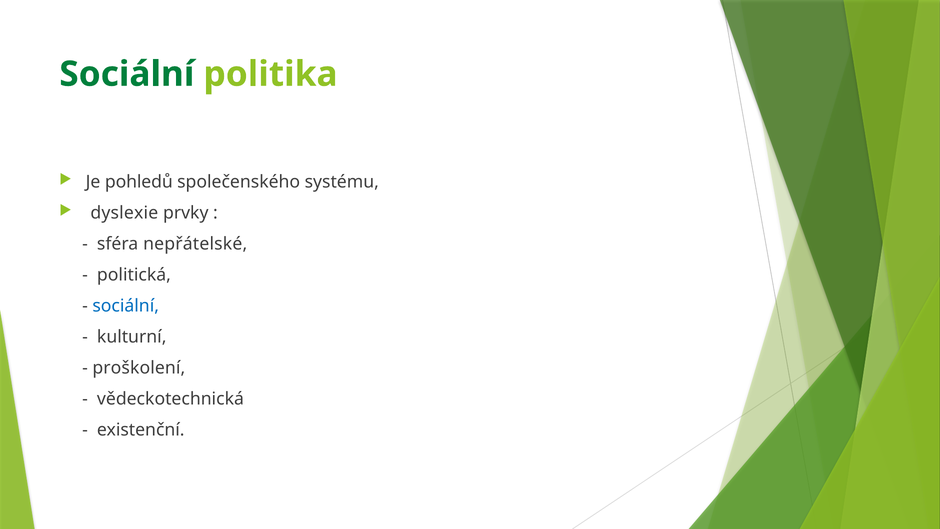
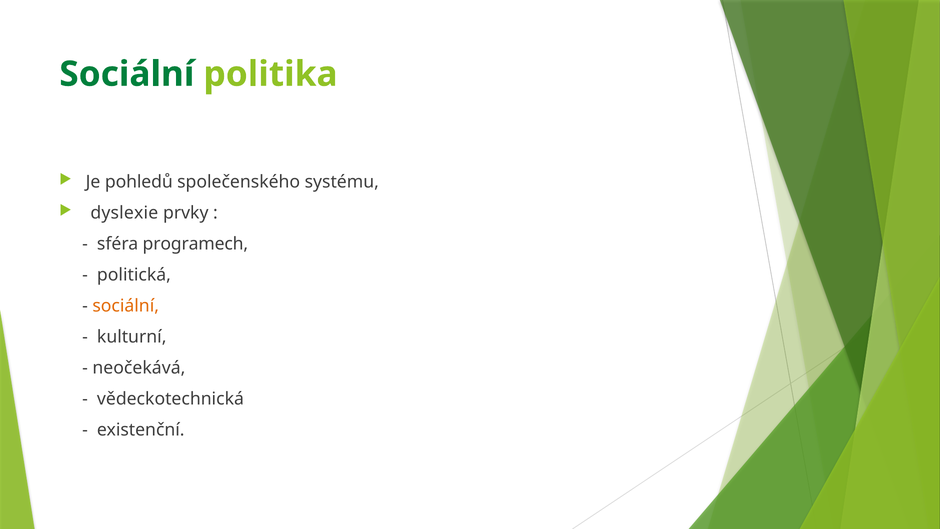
nepřátelské: nepřátelské -> programech
sociální at (126, 306) colour: blue -> orange
proškolení: proškolení -> neočekává
